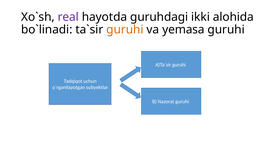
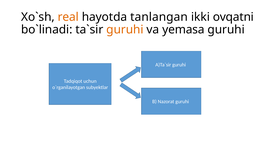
real colour: purple -> orange
guruhdagi: guruhdagi -> tanlangan
alohida: alohida -> ovqatni
